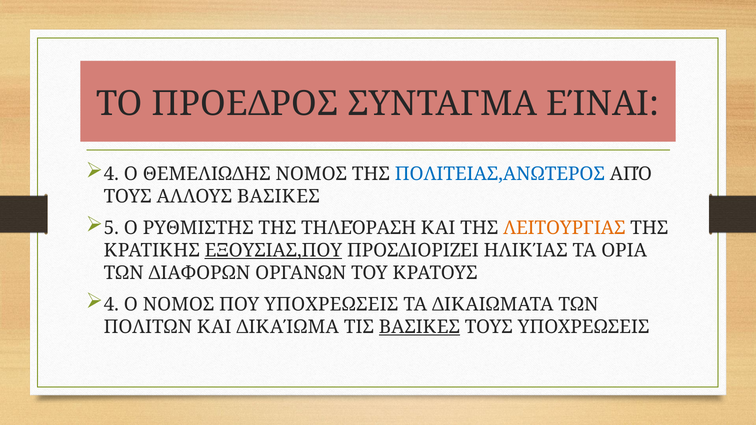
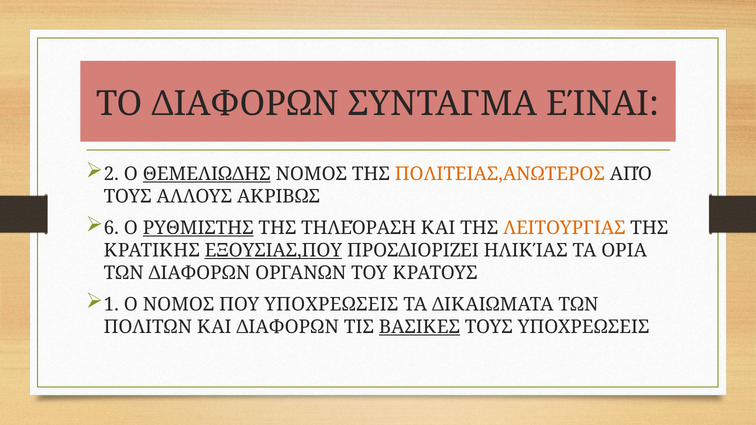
ΤΟ ΠΡΟΕΔΡΟΣ: ΠΡΟΕΔΡΟΣ -> ΔΙΑΦΟΡΩΝ
4 at (111, 174): 4 -> 2
ΘΕΜΕΛΙΩΔΗΣ underline: none -> present
ΠΟΛΙΤΕΙΑΣ,ΑΝΩΤΕΡΟΣ colour: blue -> orange
ΑΛΛΟΥΣ ΒΑΣΙΚΕΣ: ΒΑΣΙΚΕΣ -> ΑΚΡΙΒΩΣ
5: 5 -> 6
ΡΥΘΜΙΣΤΗΣ underline: none -> present
4 at (111, 304): 4 -> 1
ΚΑΙ ΔΙΚΑΊΩΜΑ: ΔΙΚΑΊΩΜΑ -> ΔΙΑΦΟΡΩΝ
